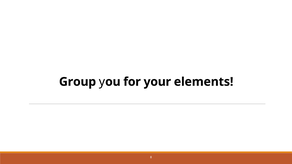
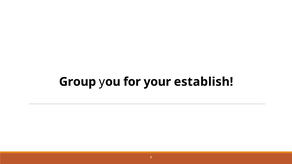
elements: elements -> establish
